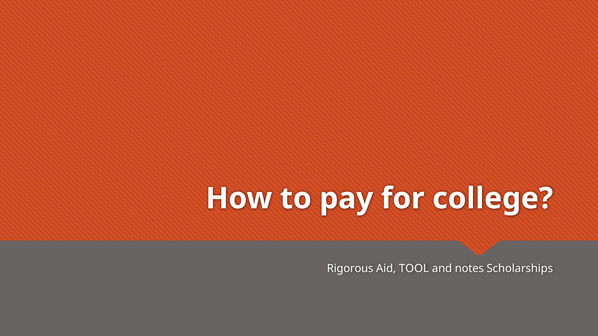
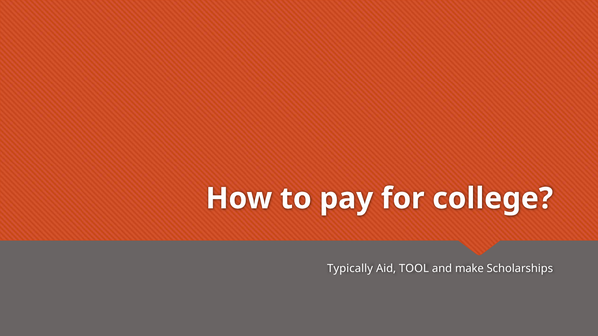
Rigorous: Rigorous -> Typically
notes: notes -> make
